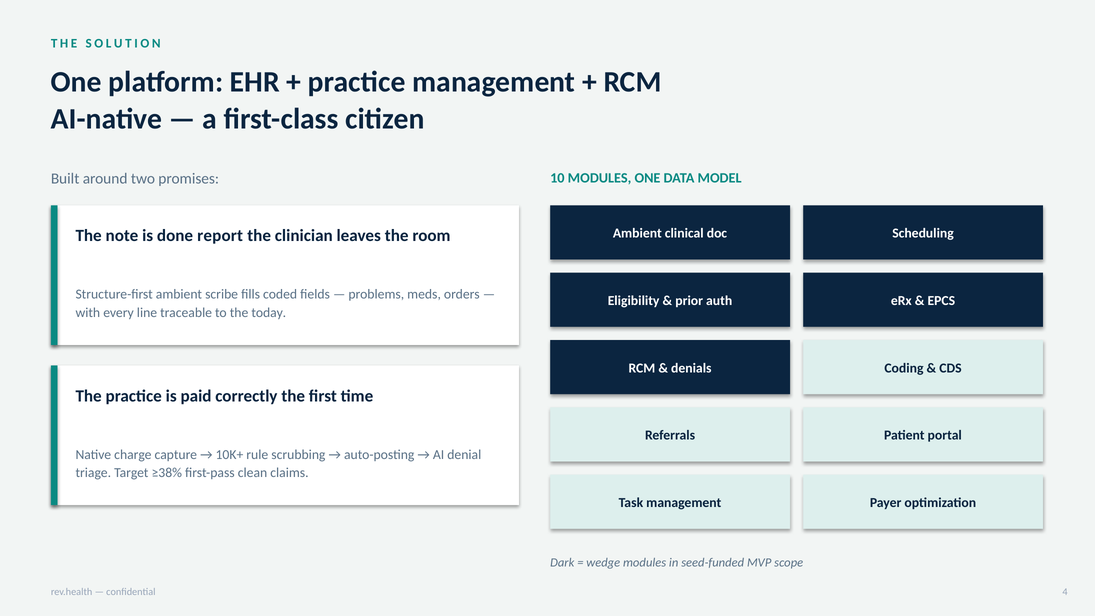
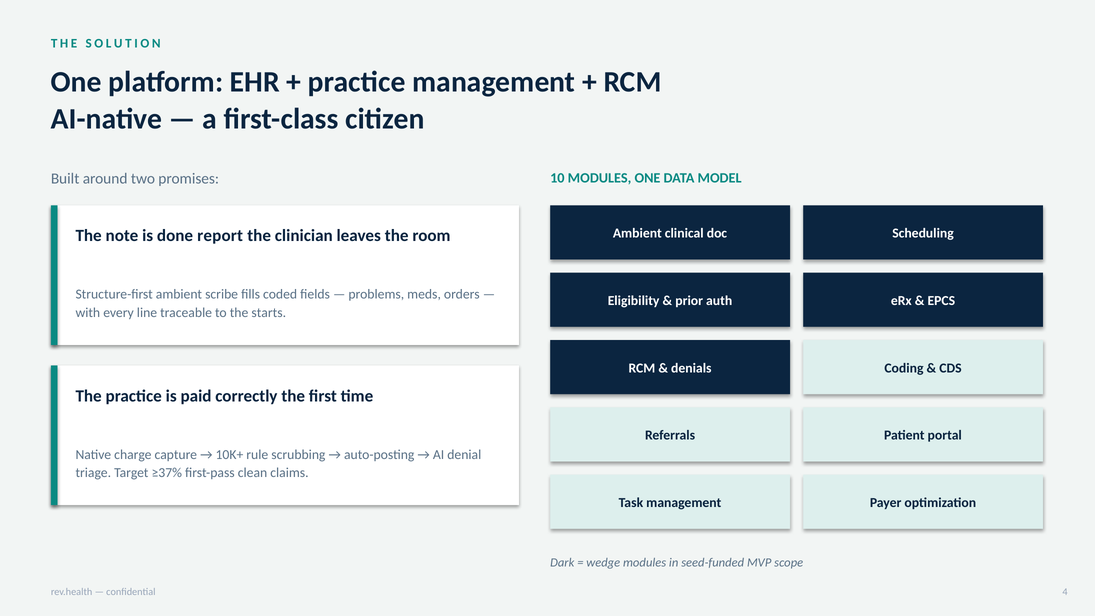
today: today -> starts
≥38%: ≥38% -> ≥37%
